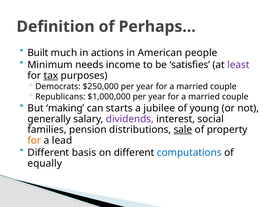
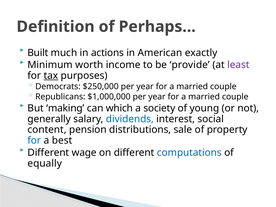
people: people -> exactly
needs: needs -> worth
satisfies: satisfies -> provide
starts: starts -> which
jubilee: jubilee -> society
dividends colour: purple -> blue
families: families -> content
sale underline: present -> none
for at (34, 140) colour: orange -> blue
lead: lead -> best
basis: basis -> wage
